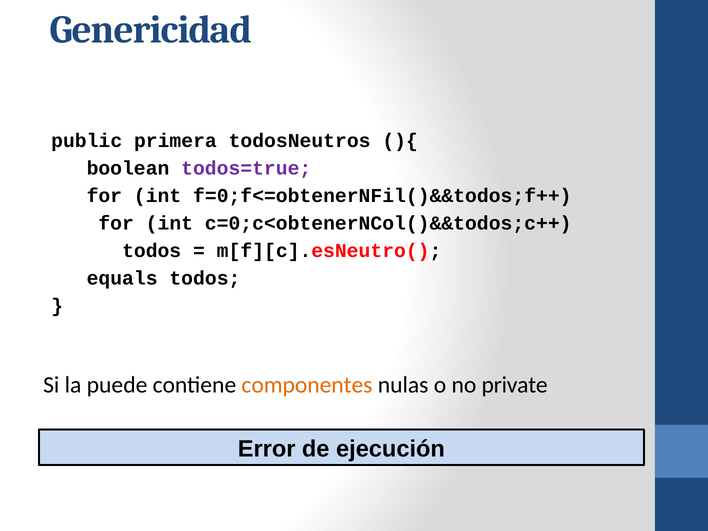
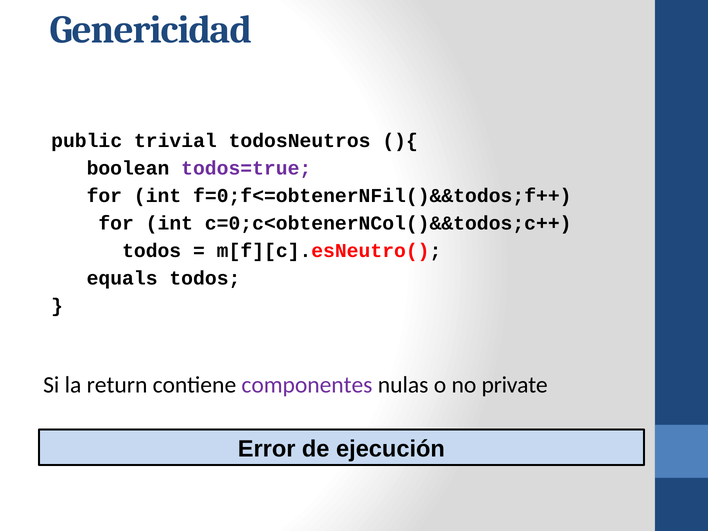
primera: primera -> trivial
puede: puede -> return
componentes colour: orange -> purple
